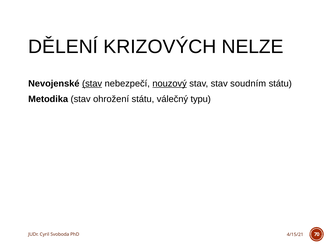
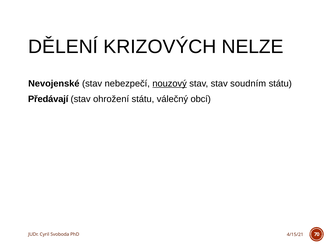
stav at (92, 84) underline: present -> none
Metodika: Metodika -> Předávají
typu: typu -> obcí
